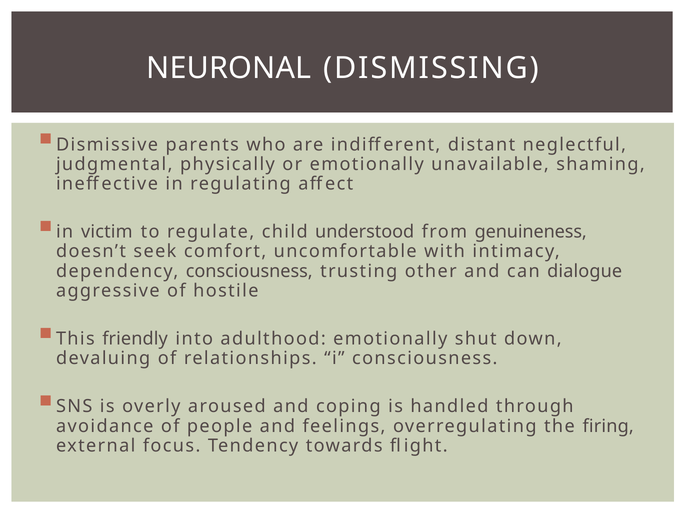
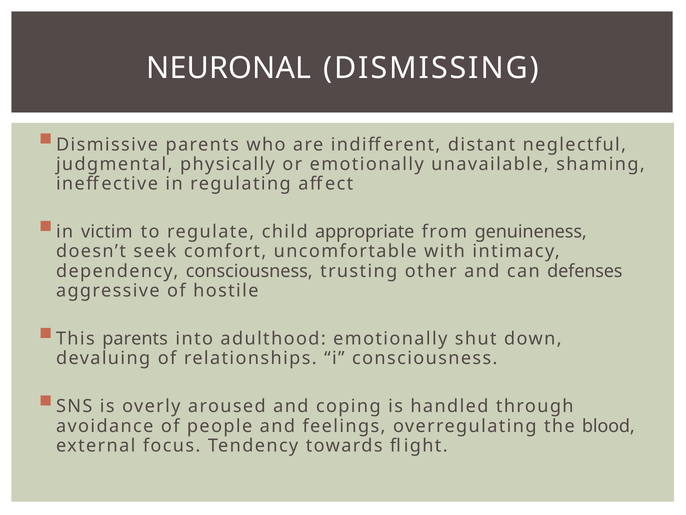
understood: understood -> appropriate
dialogue: dialogue -> defenses
This friendly: friendly -> parents
firing: firing -> blood
